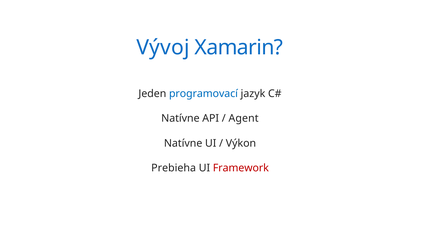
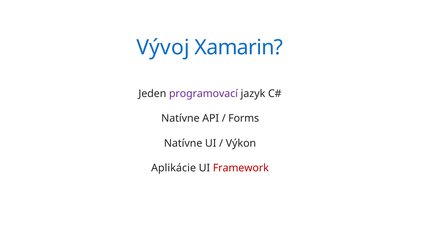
programovací colour: blue -> purple
Agent: Agent -> Forms
Prebieha: Prebieha -> Aplikácie
